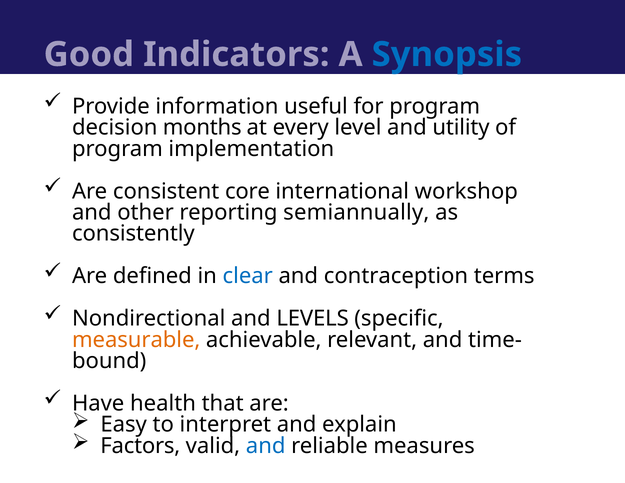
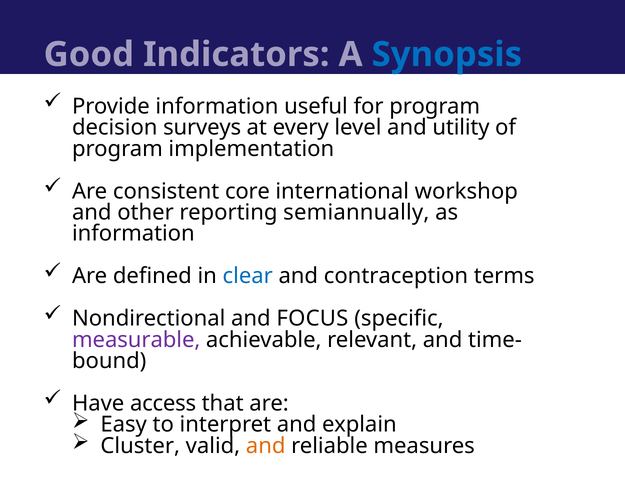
months: months -> surveys
consistently at (133, 234): consistently -> information
LEVELS: LEVELS -> FOCUS
measurable colour: orange -> purple
health: health -> access
Factors: Factors -> Cluster
and at (266, 446) colour: blue -> orange
